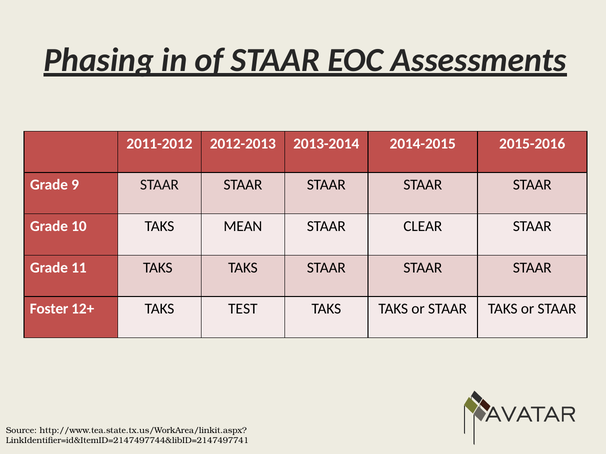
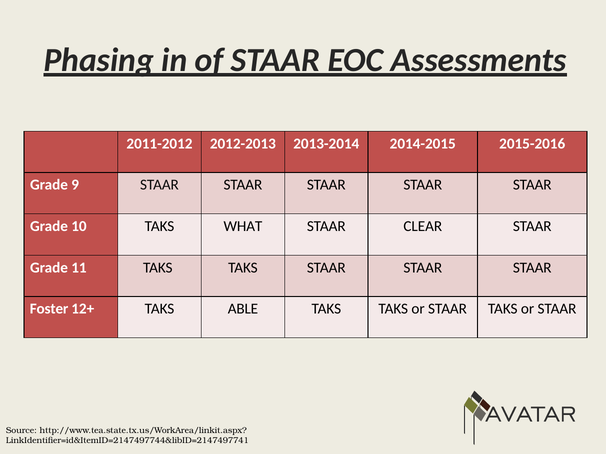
MEAN: MEAN -> WHAT
TEST: TEST -> ABLE
